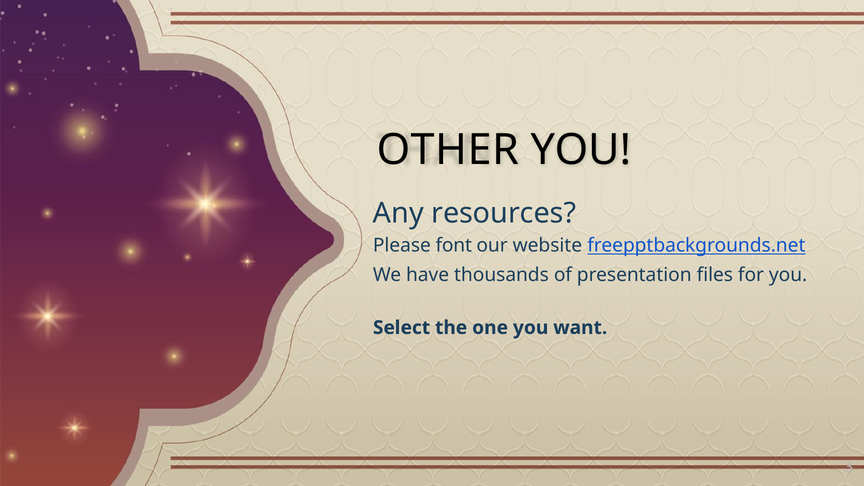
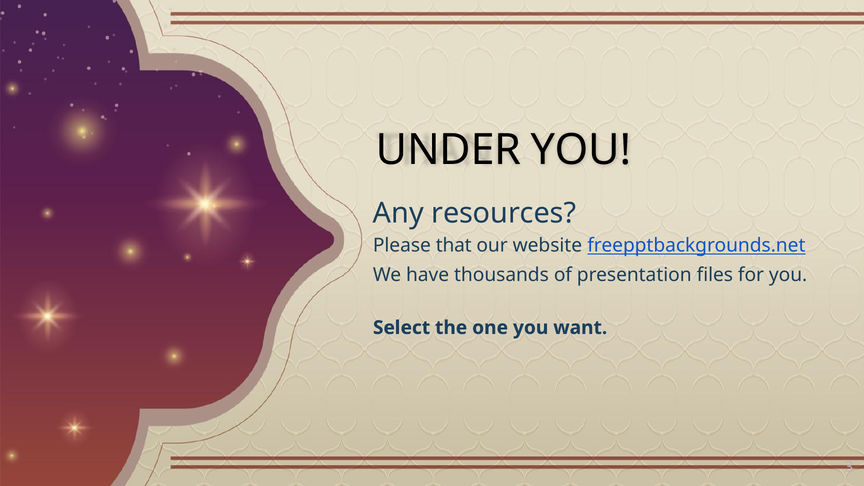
OTHER: OTHER -> UNDER
font: font -> that
